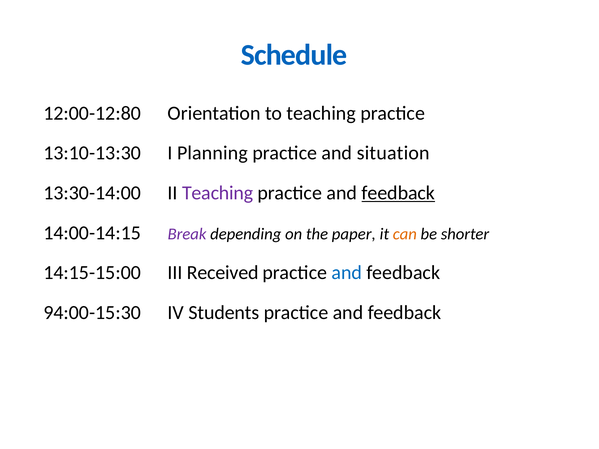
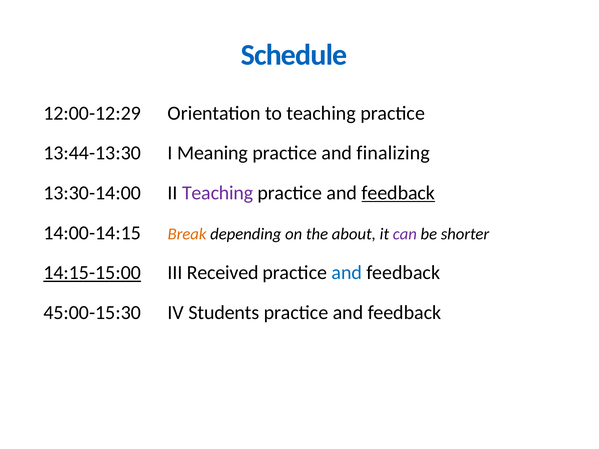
12:00-12:80: 12:00-12:80 -> 12:00-12:29
13:10-13:30: 13:10-13:30 -> 13:44-13:30
Planning: Planning -> Meaning
situation: situation -> finalizing
Break colour: purple -> orange
paper: paper -> about
can colour: orange -> purple
14:15-15:00 underline: none -> present
94:00-15:30: 94:00-15:30 -> 45:00-15:30
